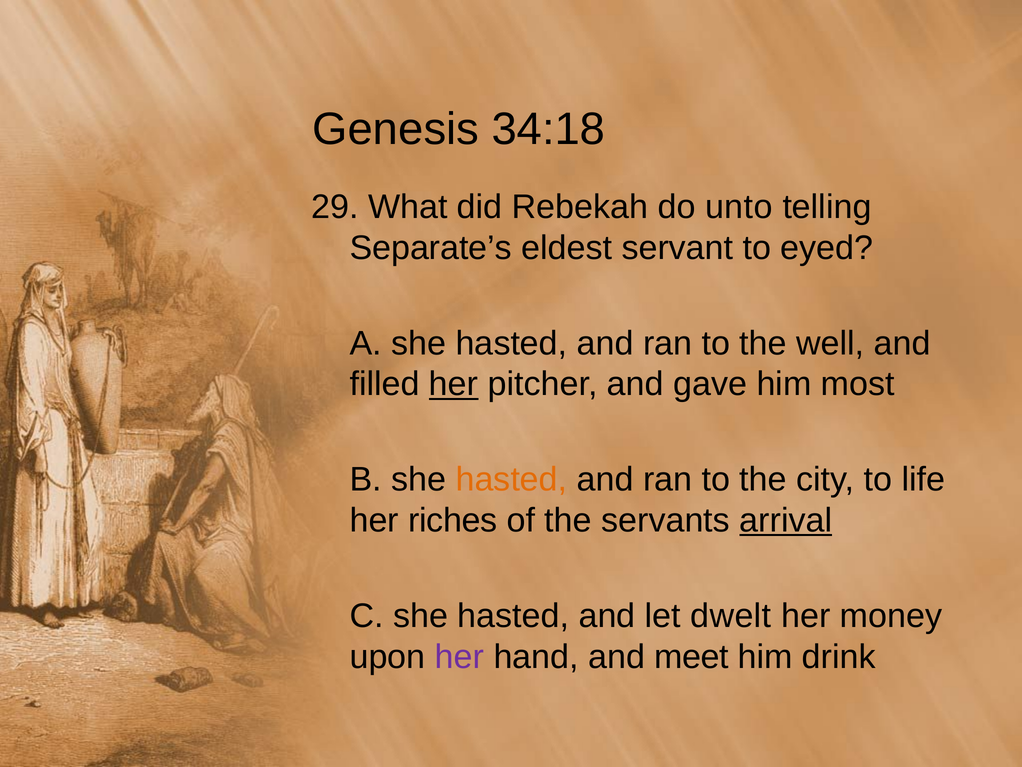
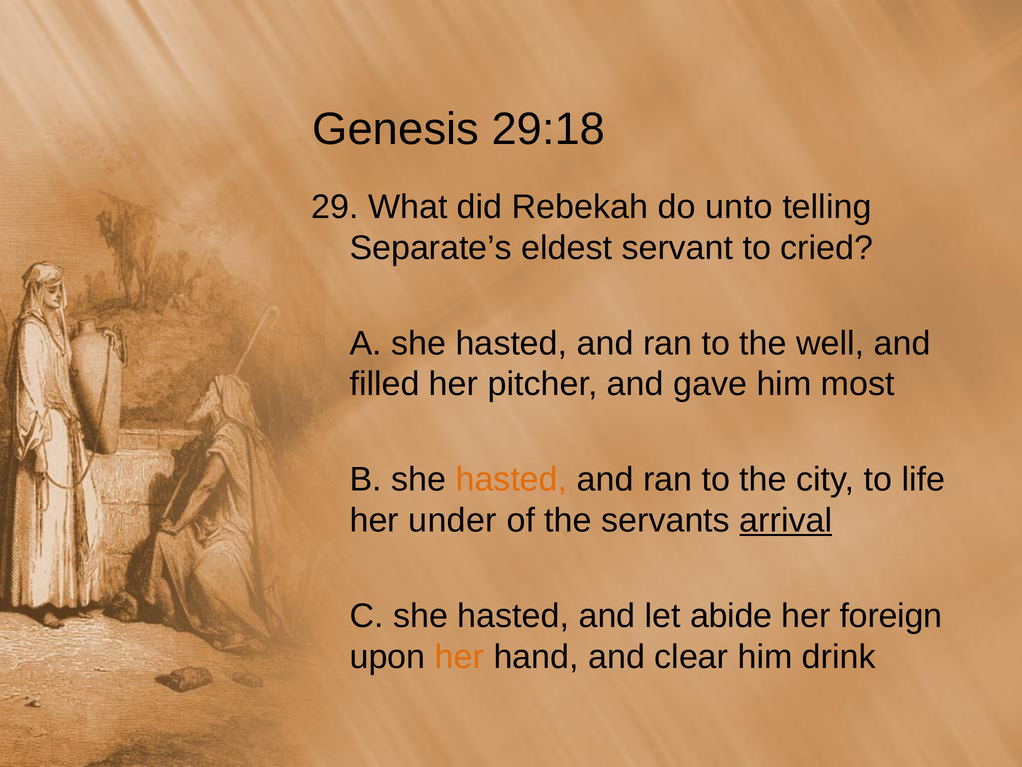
34:18: 34:18 -> 29:18
eyed: eyed -> cried
her at (454, 384) underline: present -> none
riches: riches -> under
dwelt: dwelt -> abide
money: money -> foreign
her at (459, 656) colour: purple -> orange
meet: meet -> clear
